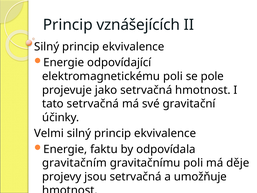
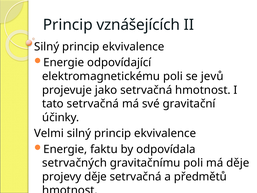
pole: pole -> jevů
gravitačním: gravitačním -> setrvačných
projevy jsou: jsou -> děje
umožňuje: umožňuje -> předmětů
